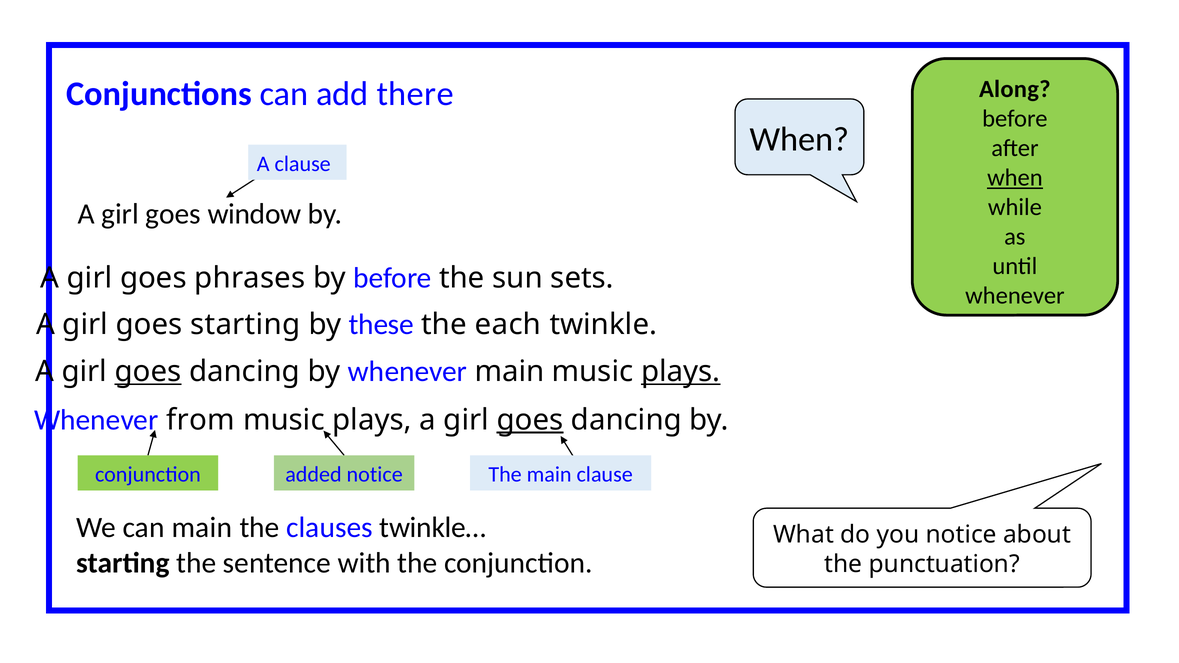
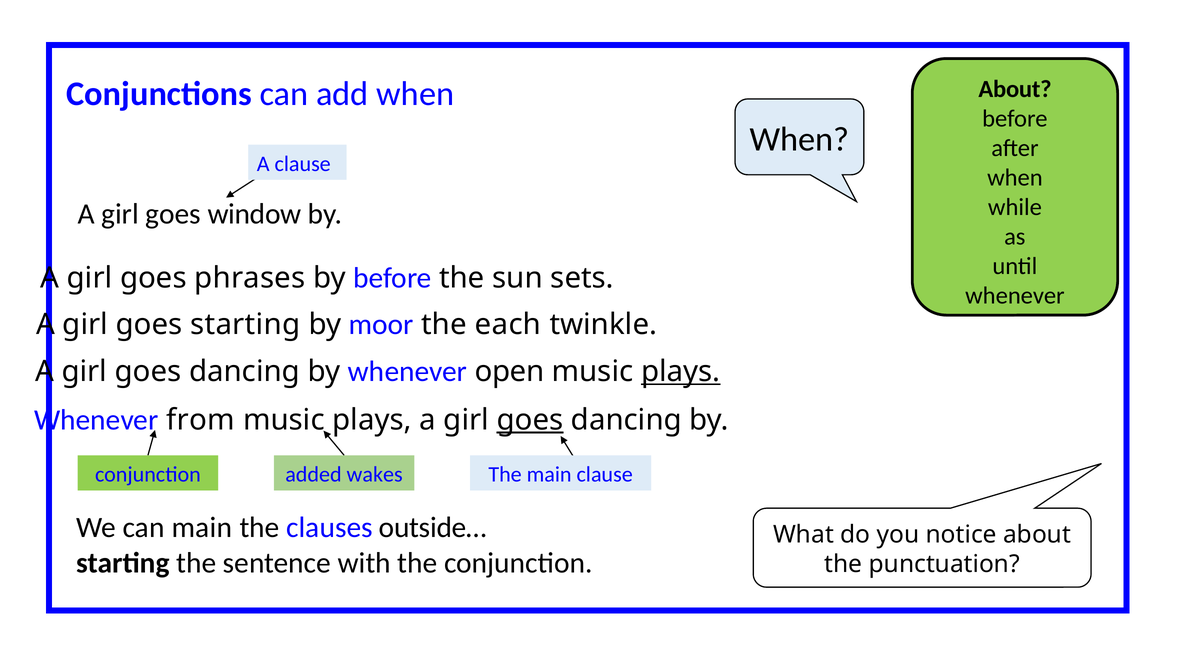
Along at (1015, 89): Along -> About
add there: there -> when
when at (1015, 178) underline: present -> none
these: these -> moor
goes at (148, 372) underline: present -> none
whenever main: main -> open
added notice: notice -> wakes
twinkle…: twinkle… -> outside…
